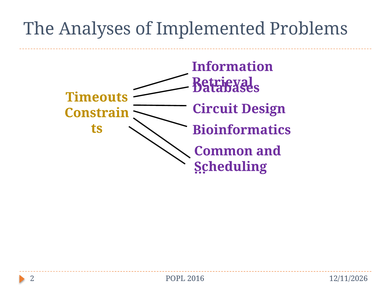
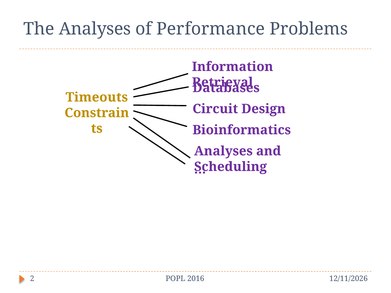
Implemented: Implemented -> Performance
Common at (223, 151): Common -> Analyses
